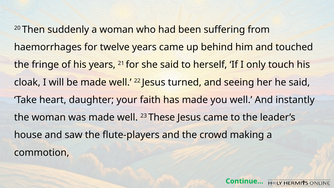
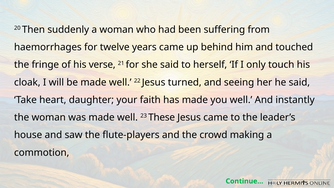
his years: years -> verse
